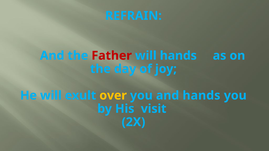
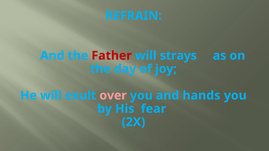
will hands: hands -> strays
over colour: yellow -> pink
visit: visit -> fear
